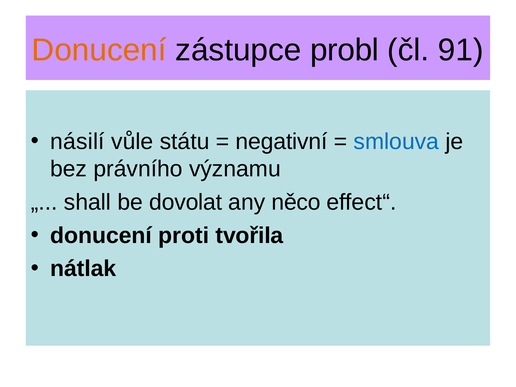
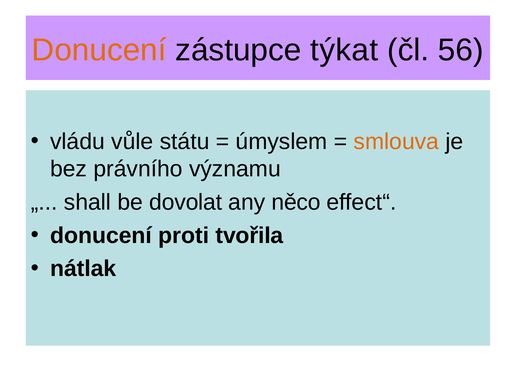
probl: probl -> týkat
91: 91 -> 56
násilí: násilí -> vládu
negativní: negativní -> úmyslem
smlouva colour: blue -> orange
